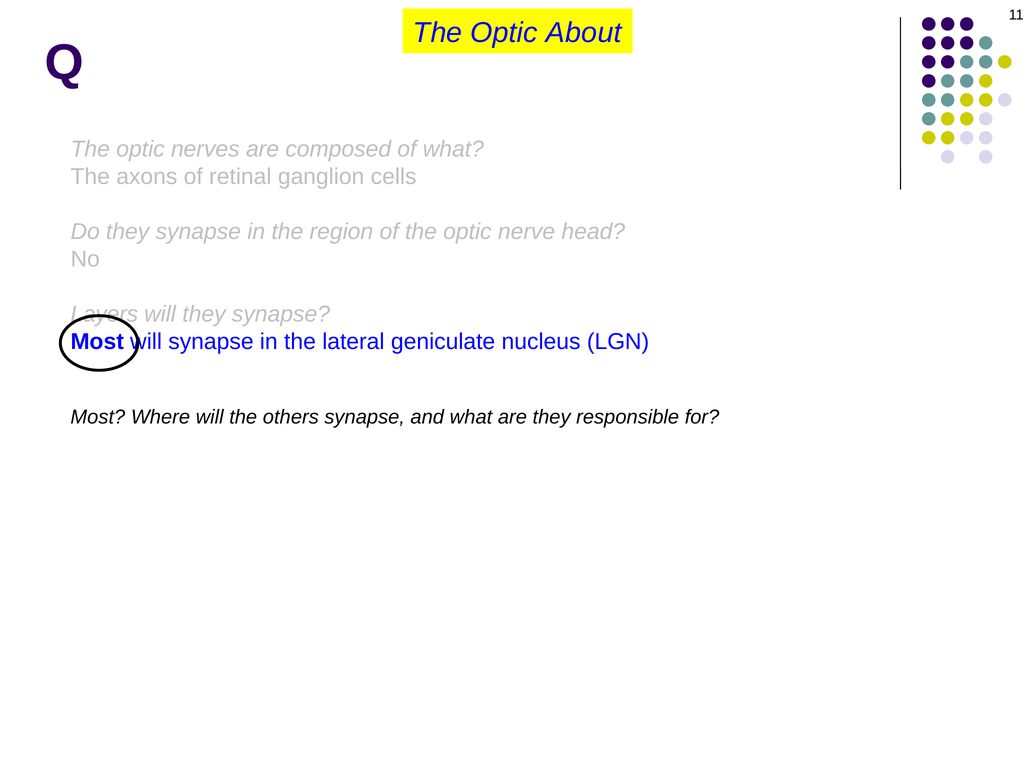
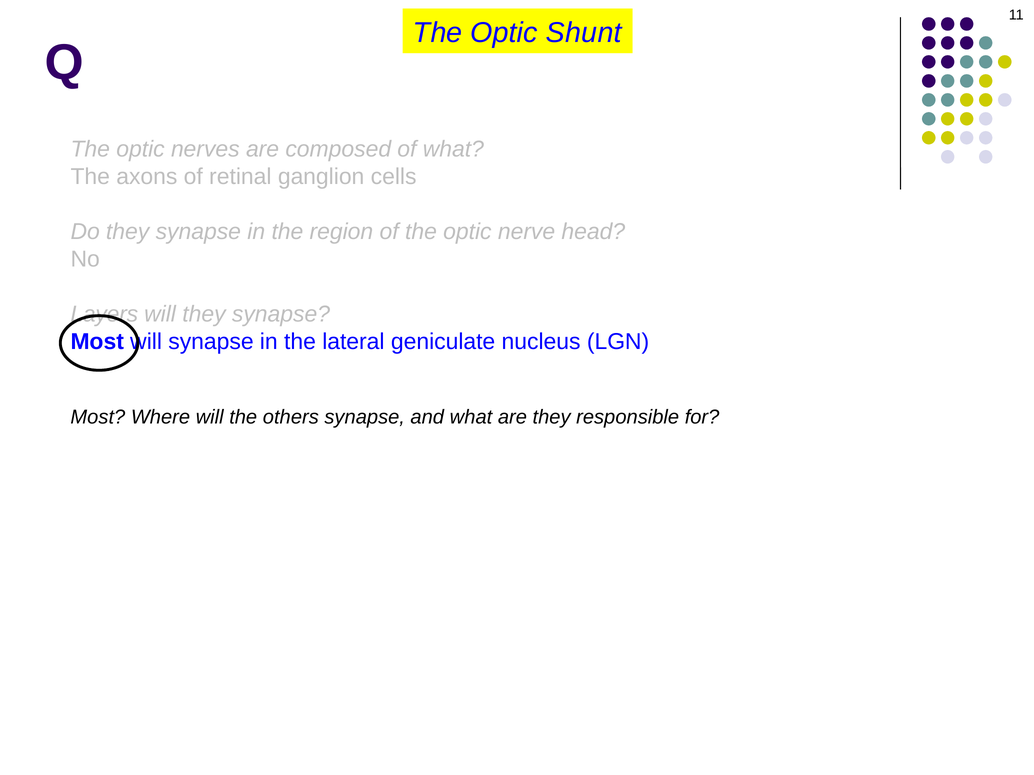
About: About -> Shunt
